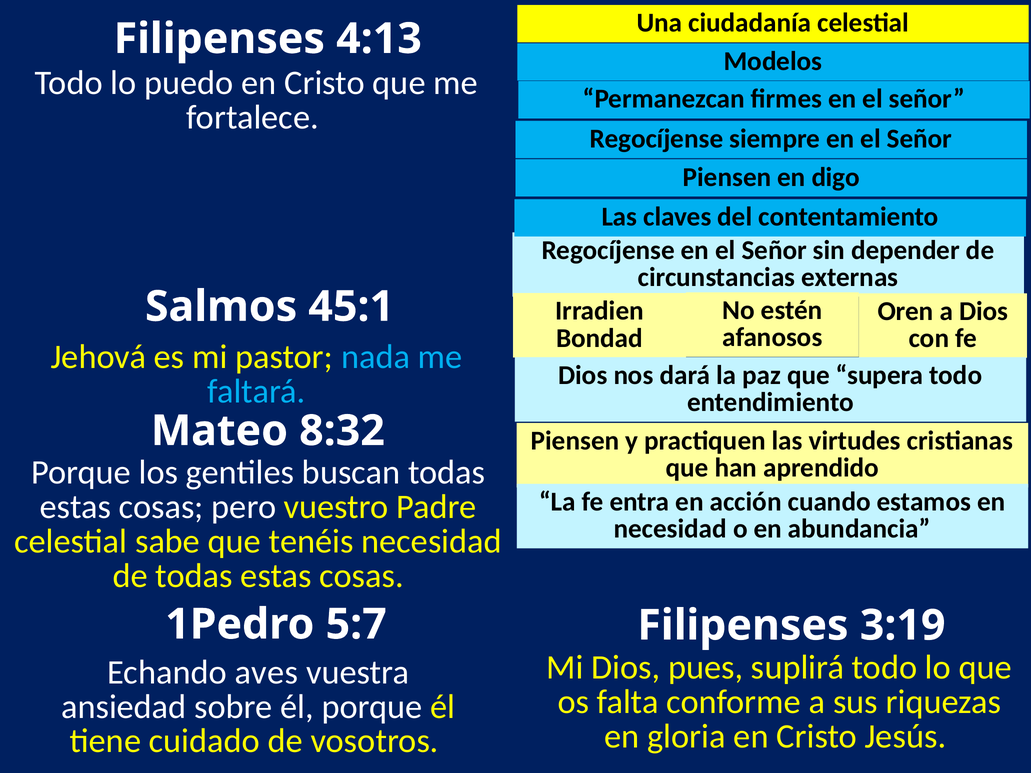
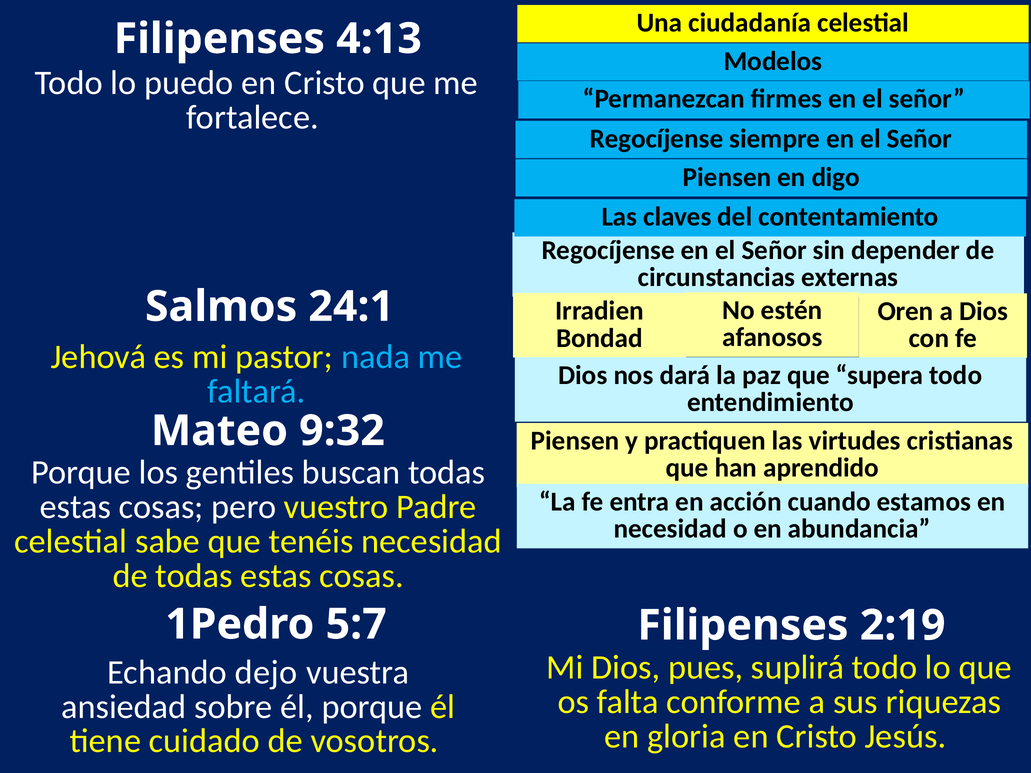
45:1: 45:1 -> 24:1
8:32: 8:32 -> 9:32
3:19: 3:19 -> 2:19
aves: aves -> dejo
